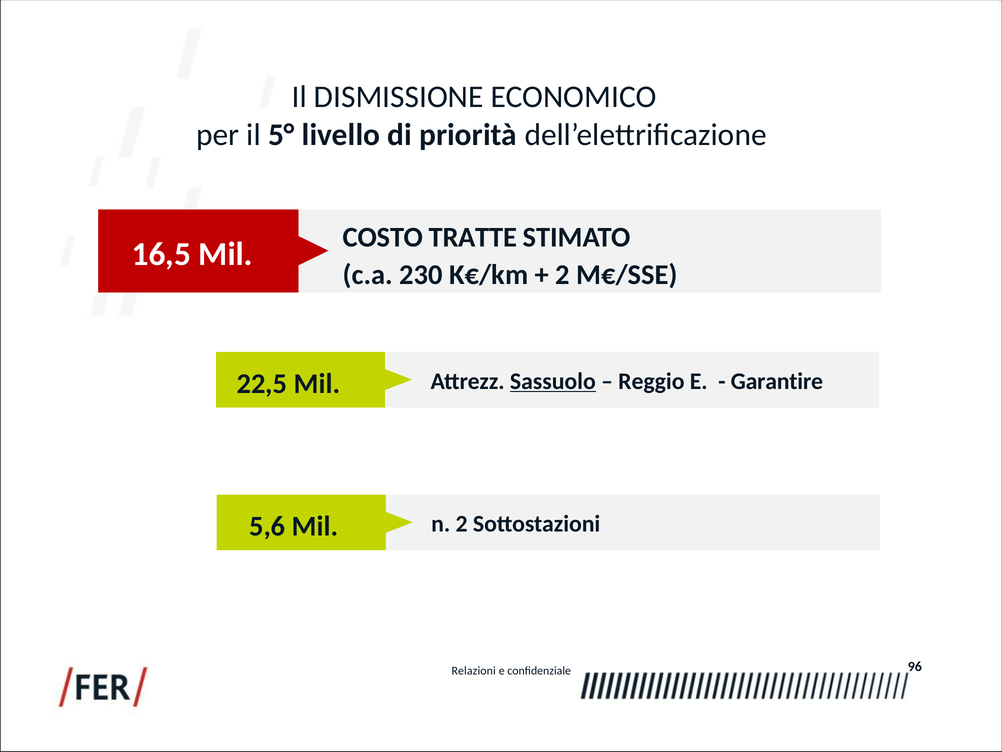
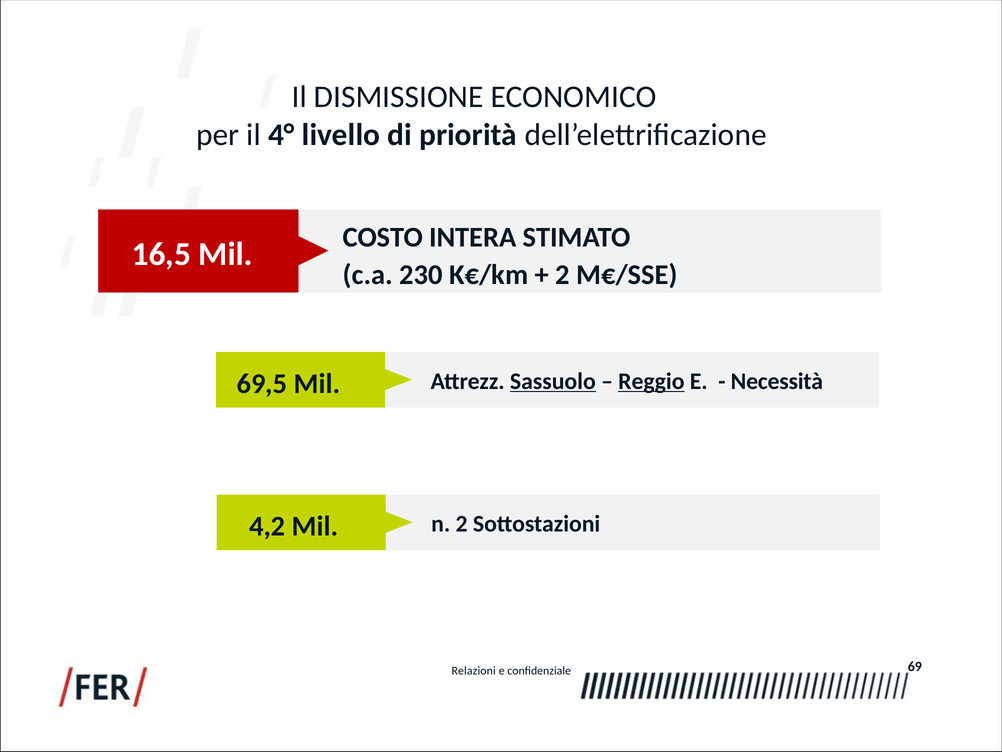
5°: 5° -> 4°
TRATTE: TRATTE -> INTERA
Reggio underline: none -> present
Garantire: Garantire -> Necessità
22,5: 22,5 -> 69,5
5,6: 5,6 -> 4,2
96: 96 -> 69
